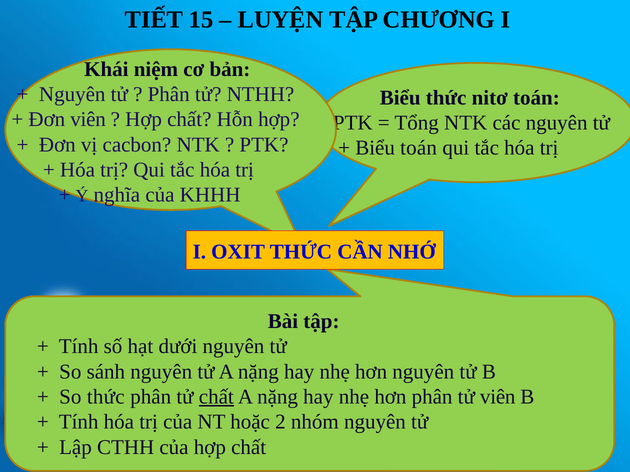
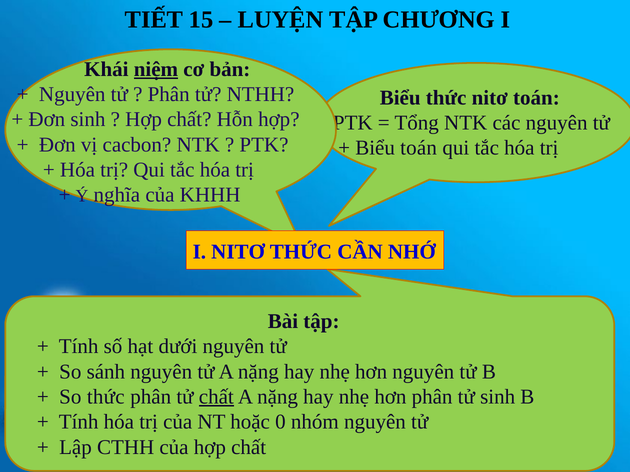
niệm underline: none -> present
Đơn viên: viên -> sinh
I OXIT: OXIT -> NITƠ
tử viên: viên -> sinh
2: 2 -> 0
